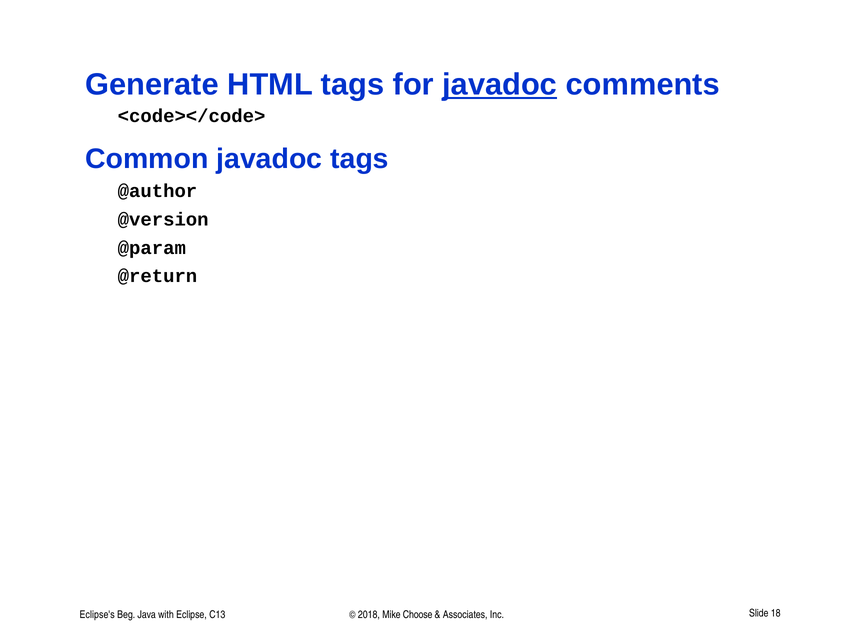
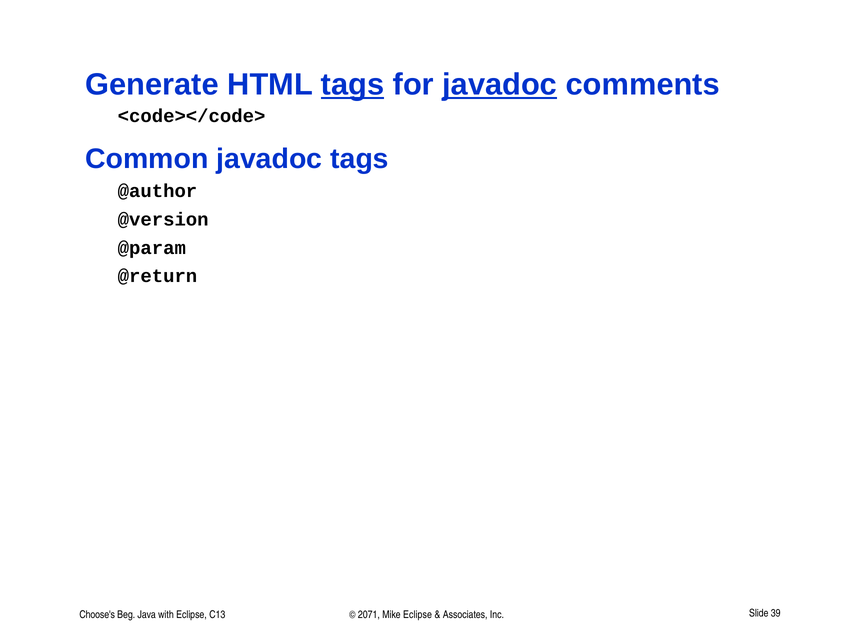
tags at (353, 85) underline: none -> present
Eclipse's: Eclipse's -> Choose's
2018: 2018 -> 2071
Mike Choose: Choose -> Eclipse
18: 18 -> 39
